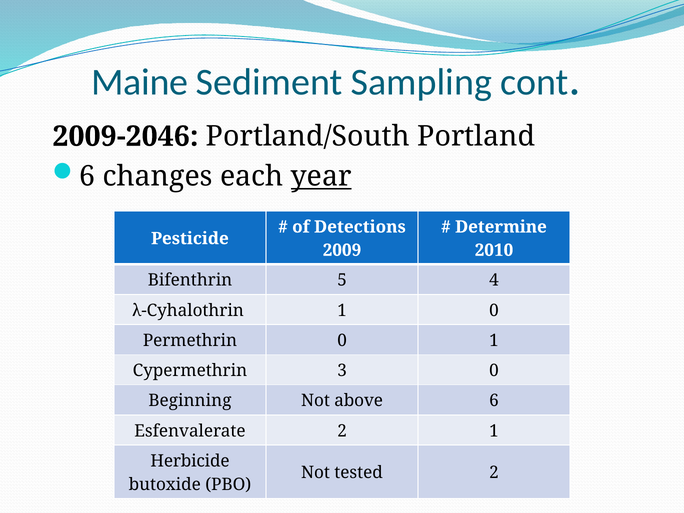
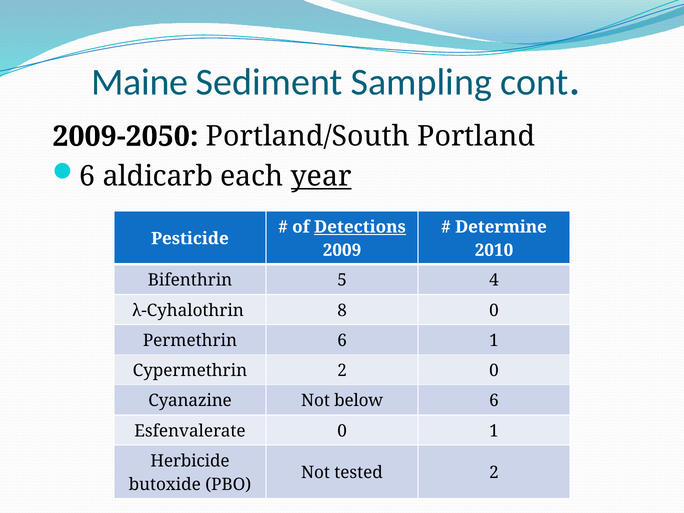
2009-2046: 2009-2046 -> 2009-2050
changes: changes -> aldicarb
Detections underline: none -> present
λ-Cyhalothrin 1: 1 -> 8
Permethrin 0: 0 -> 6
Cypermethrin 3: 3 -> 2
Beginning: Beginning -> Cyanazine
above: above -> below
Esfenvalerate 2: 2 -> 0
